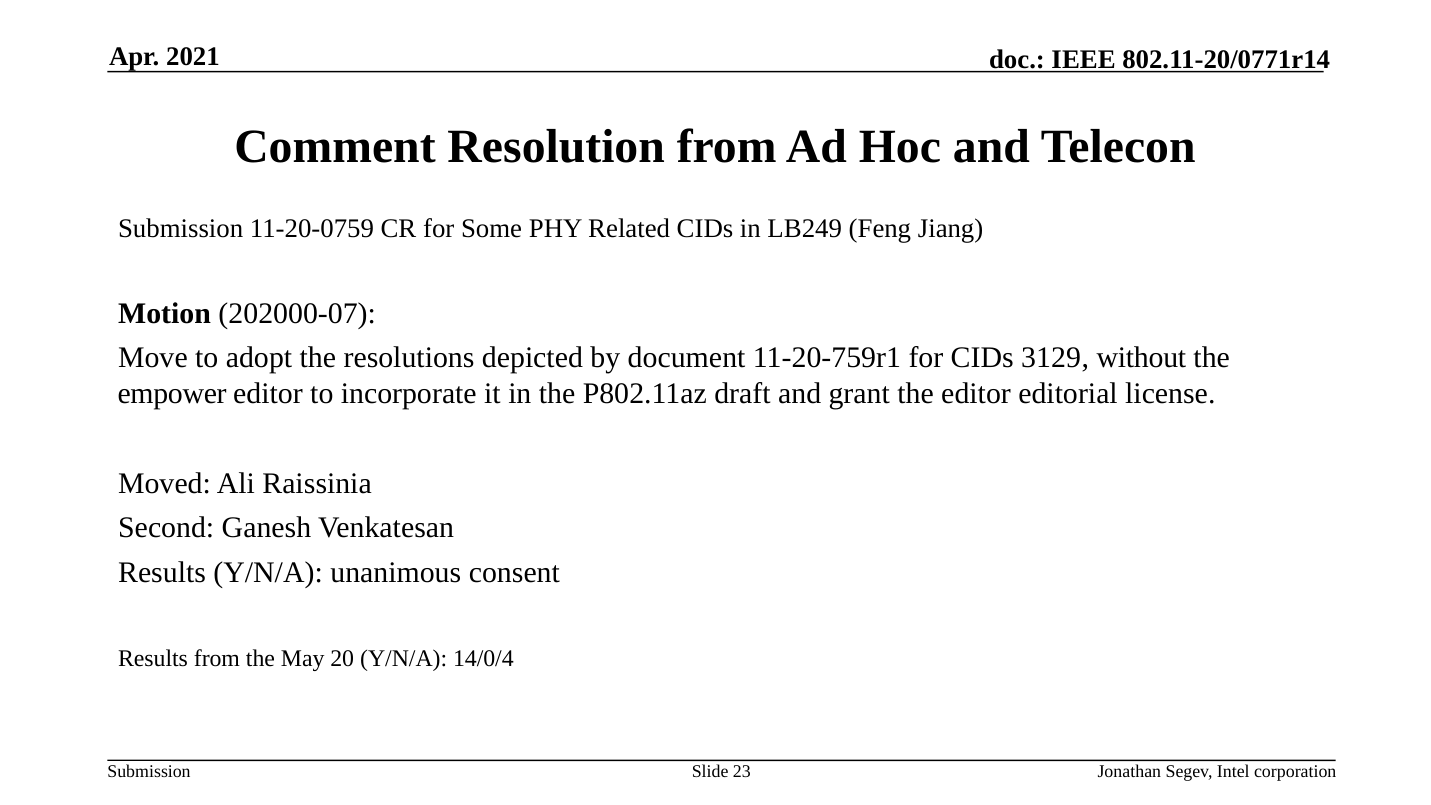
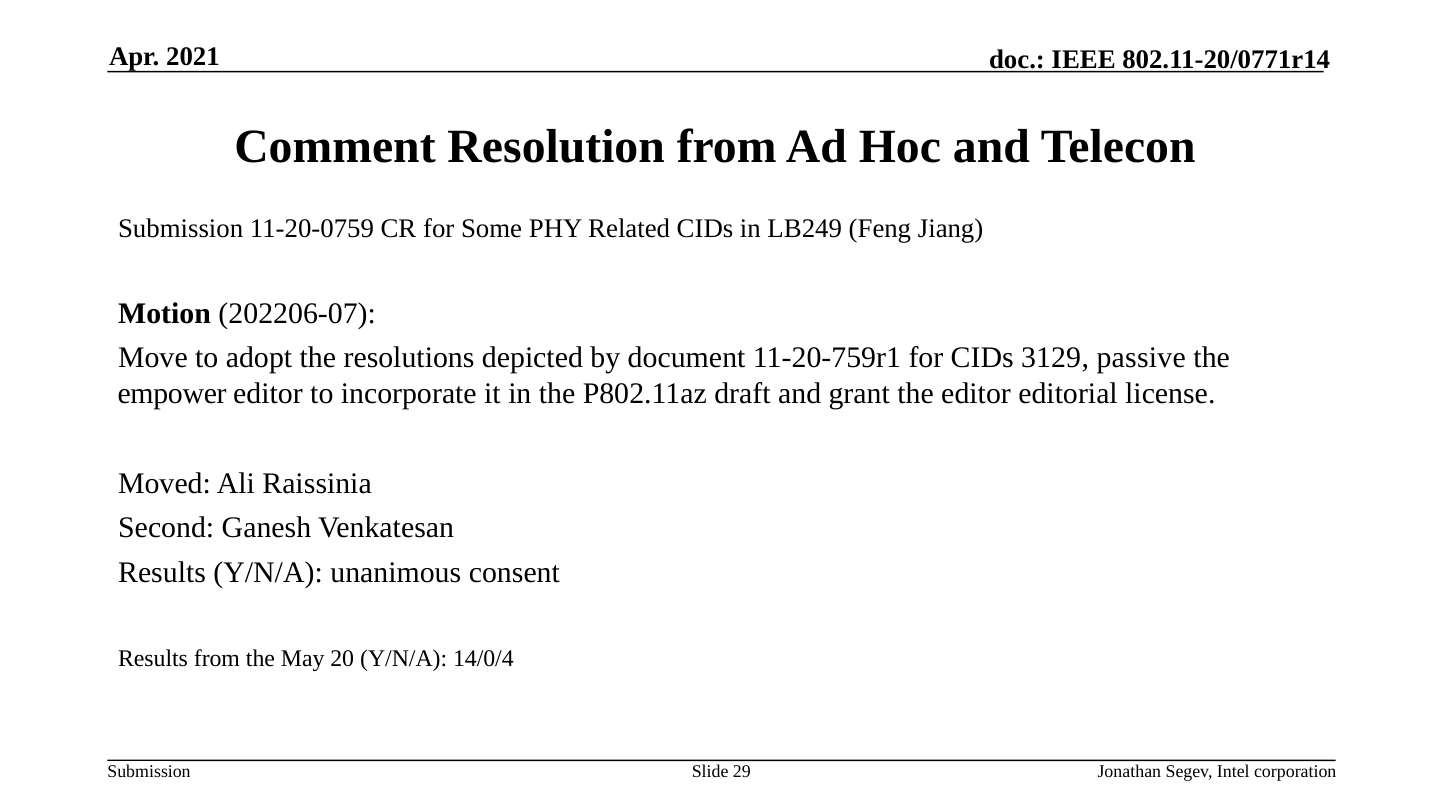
202000-07: 202000-07 -> 202206-07
without: without -> passive
23: 23 -> 29
